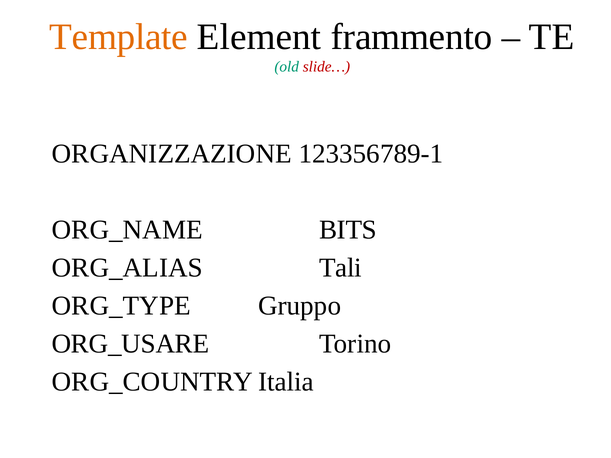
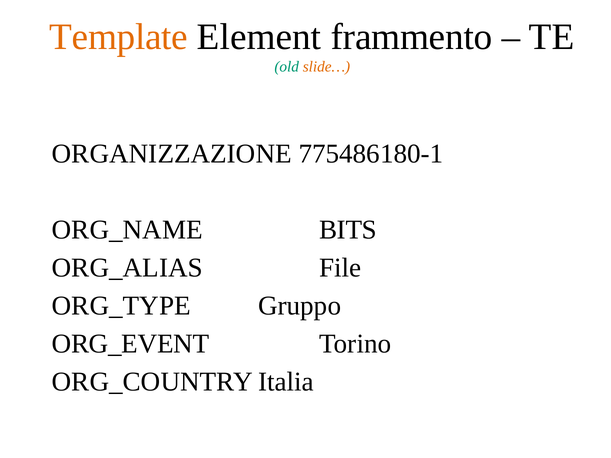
slide… colour: red -> orange
123356789-1: 123356789-1 -> 775486180-1
Tali: Tali -> File
ORG_USARE: ORG_USARE -> ORG_EVENT
